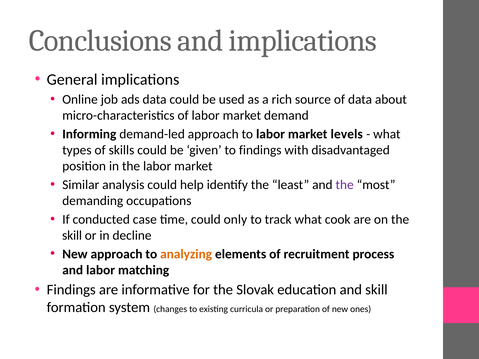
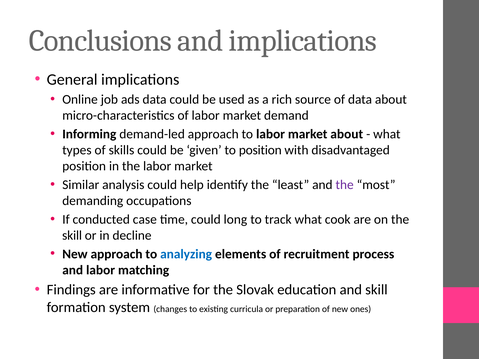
market levels: levels -> about
to findings: findings -> position
only: only -> long
analyzing colour: orange -> blue
